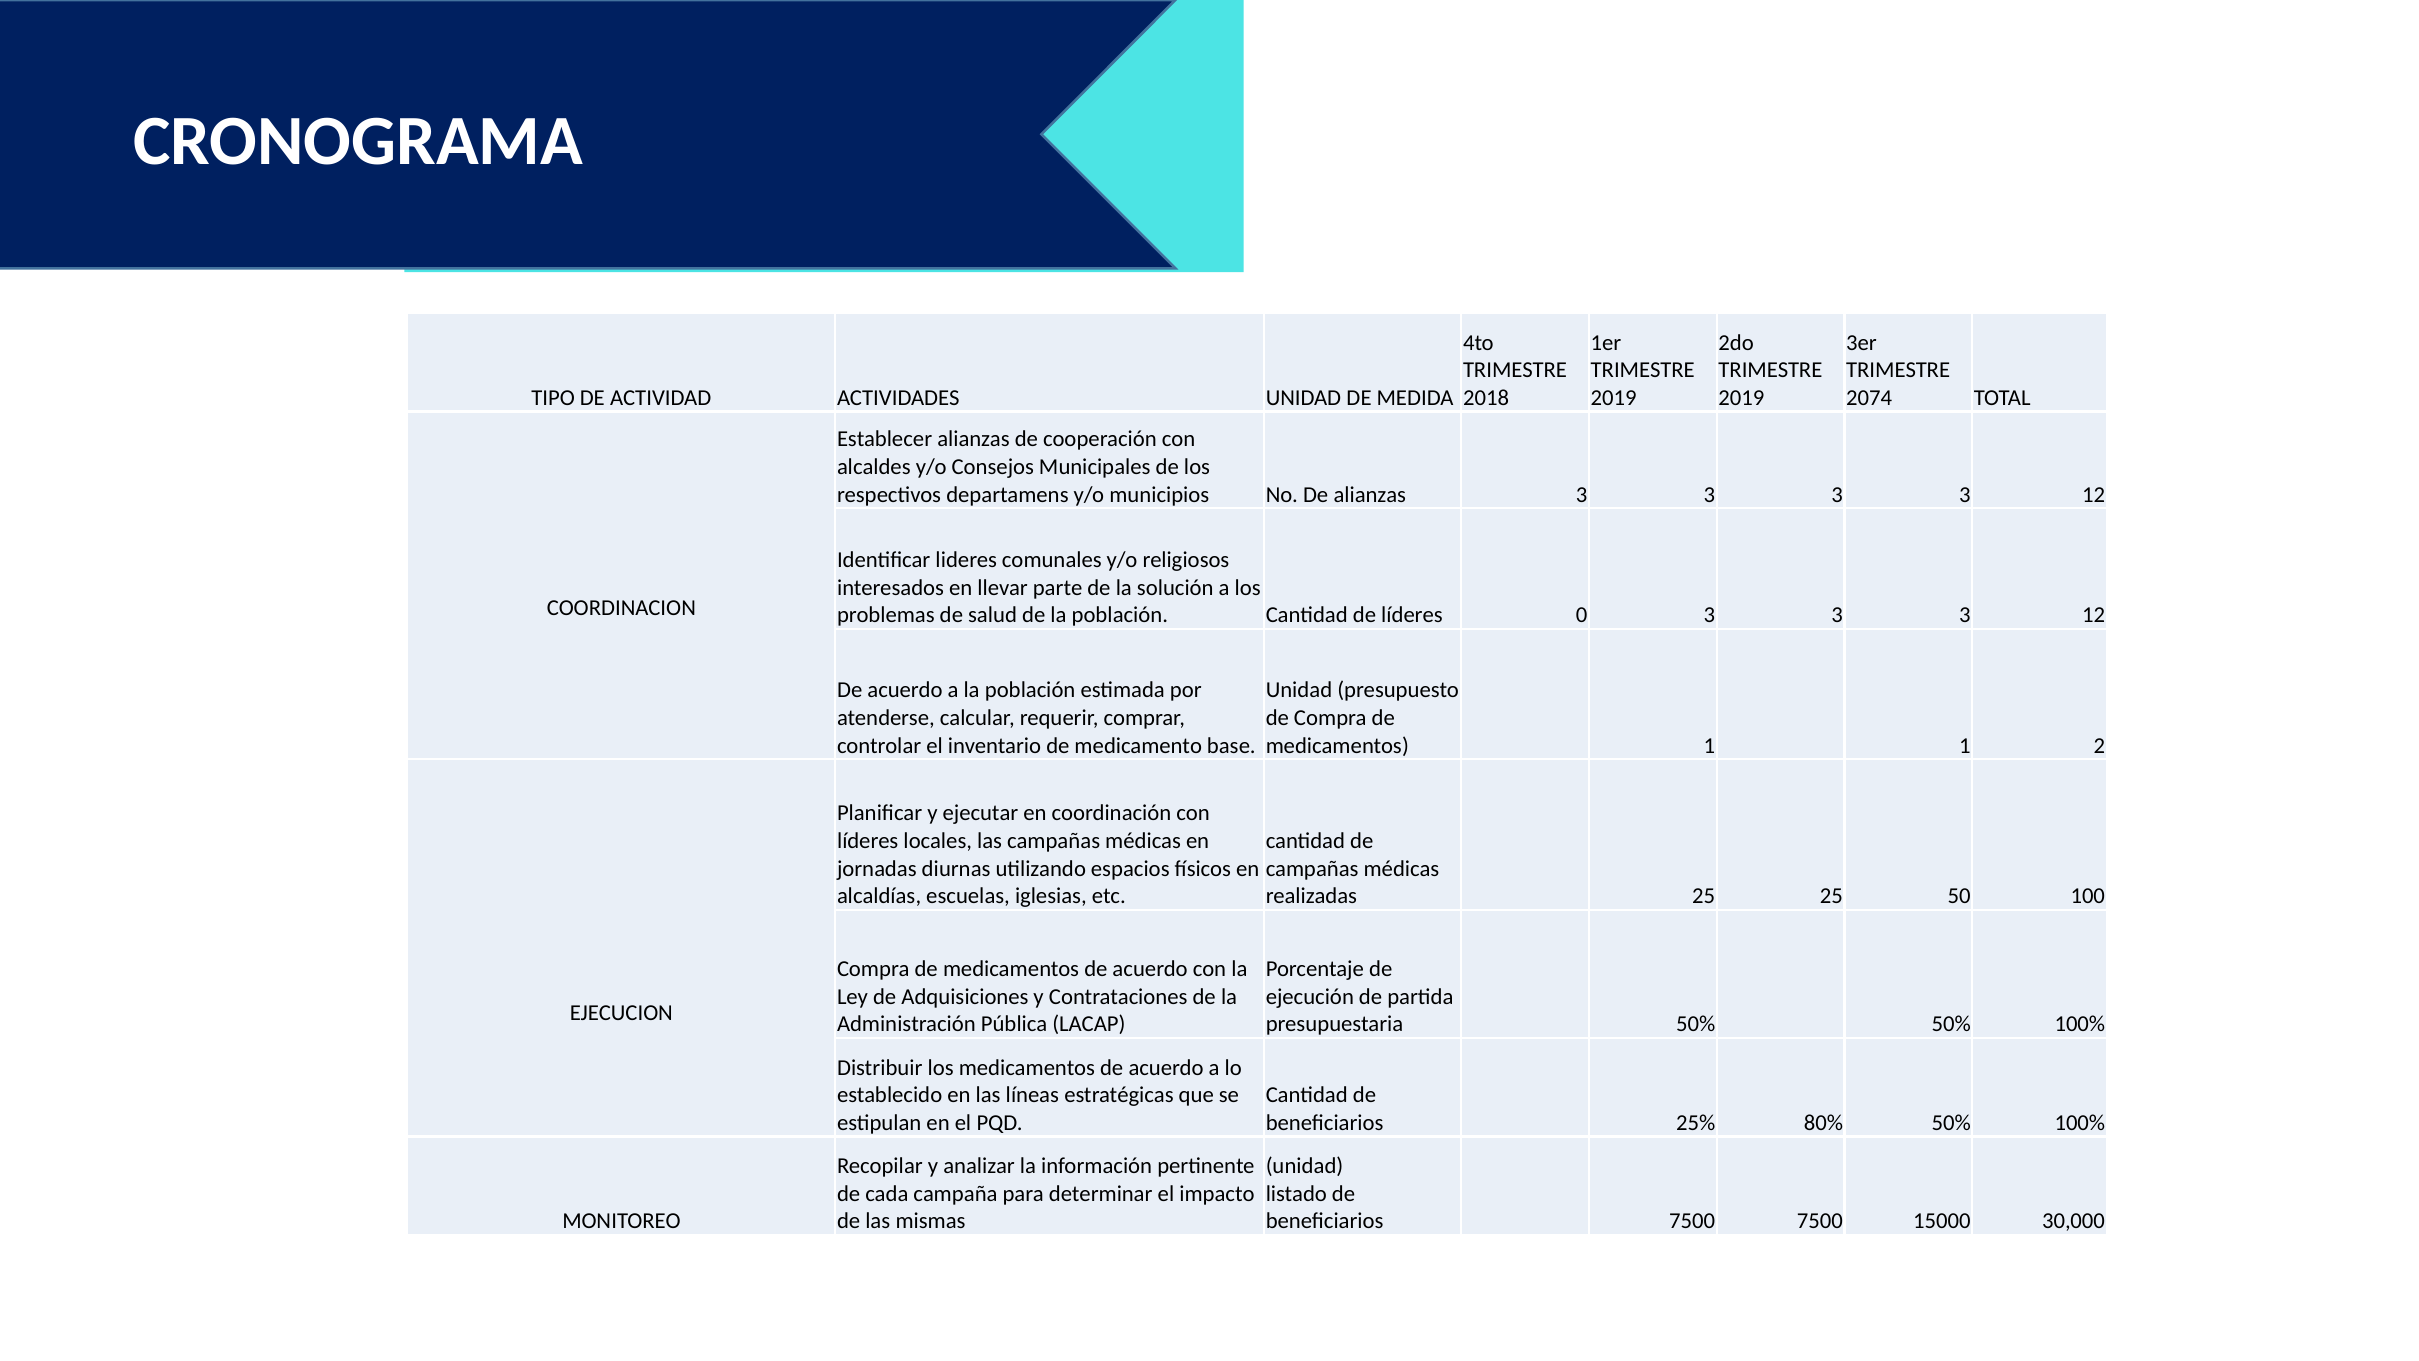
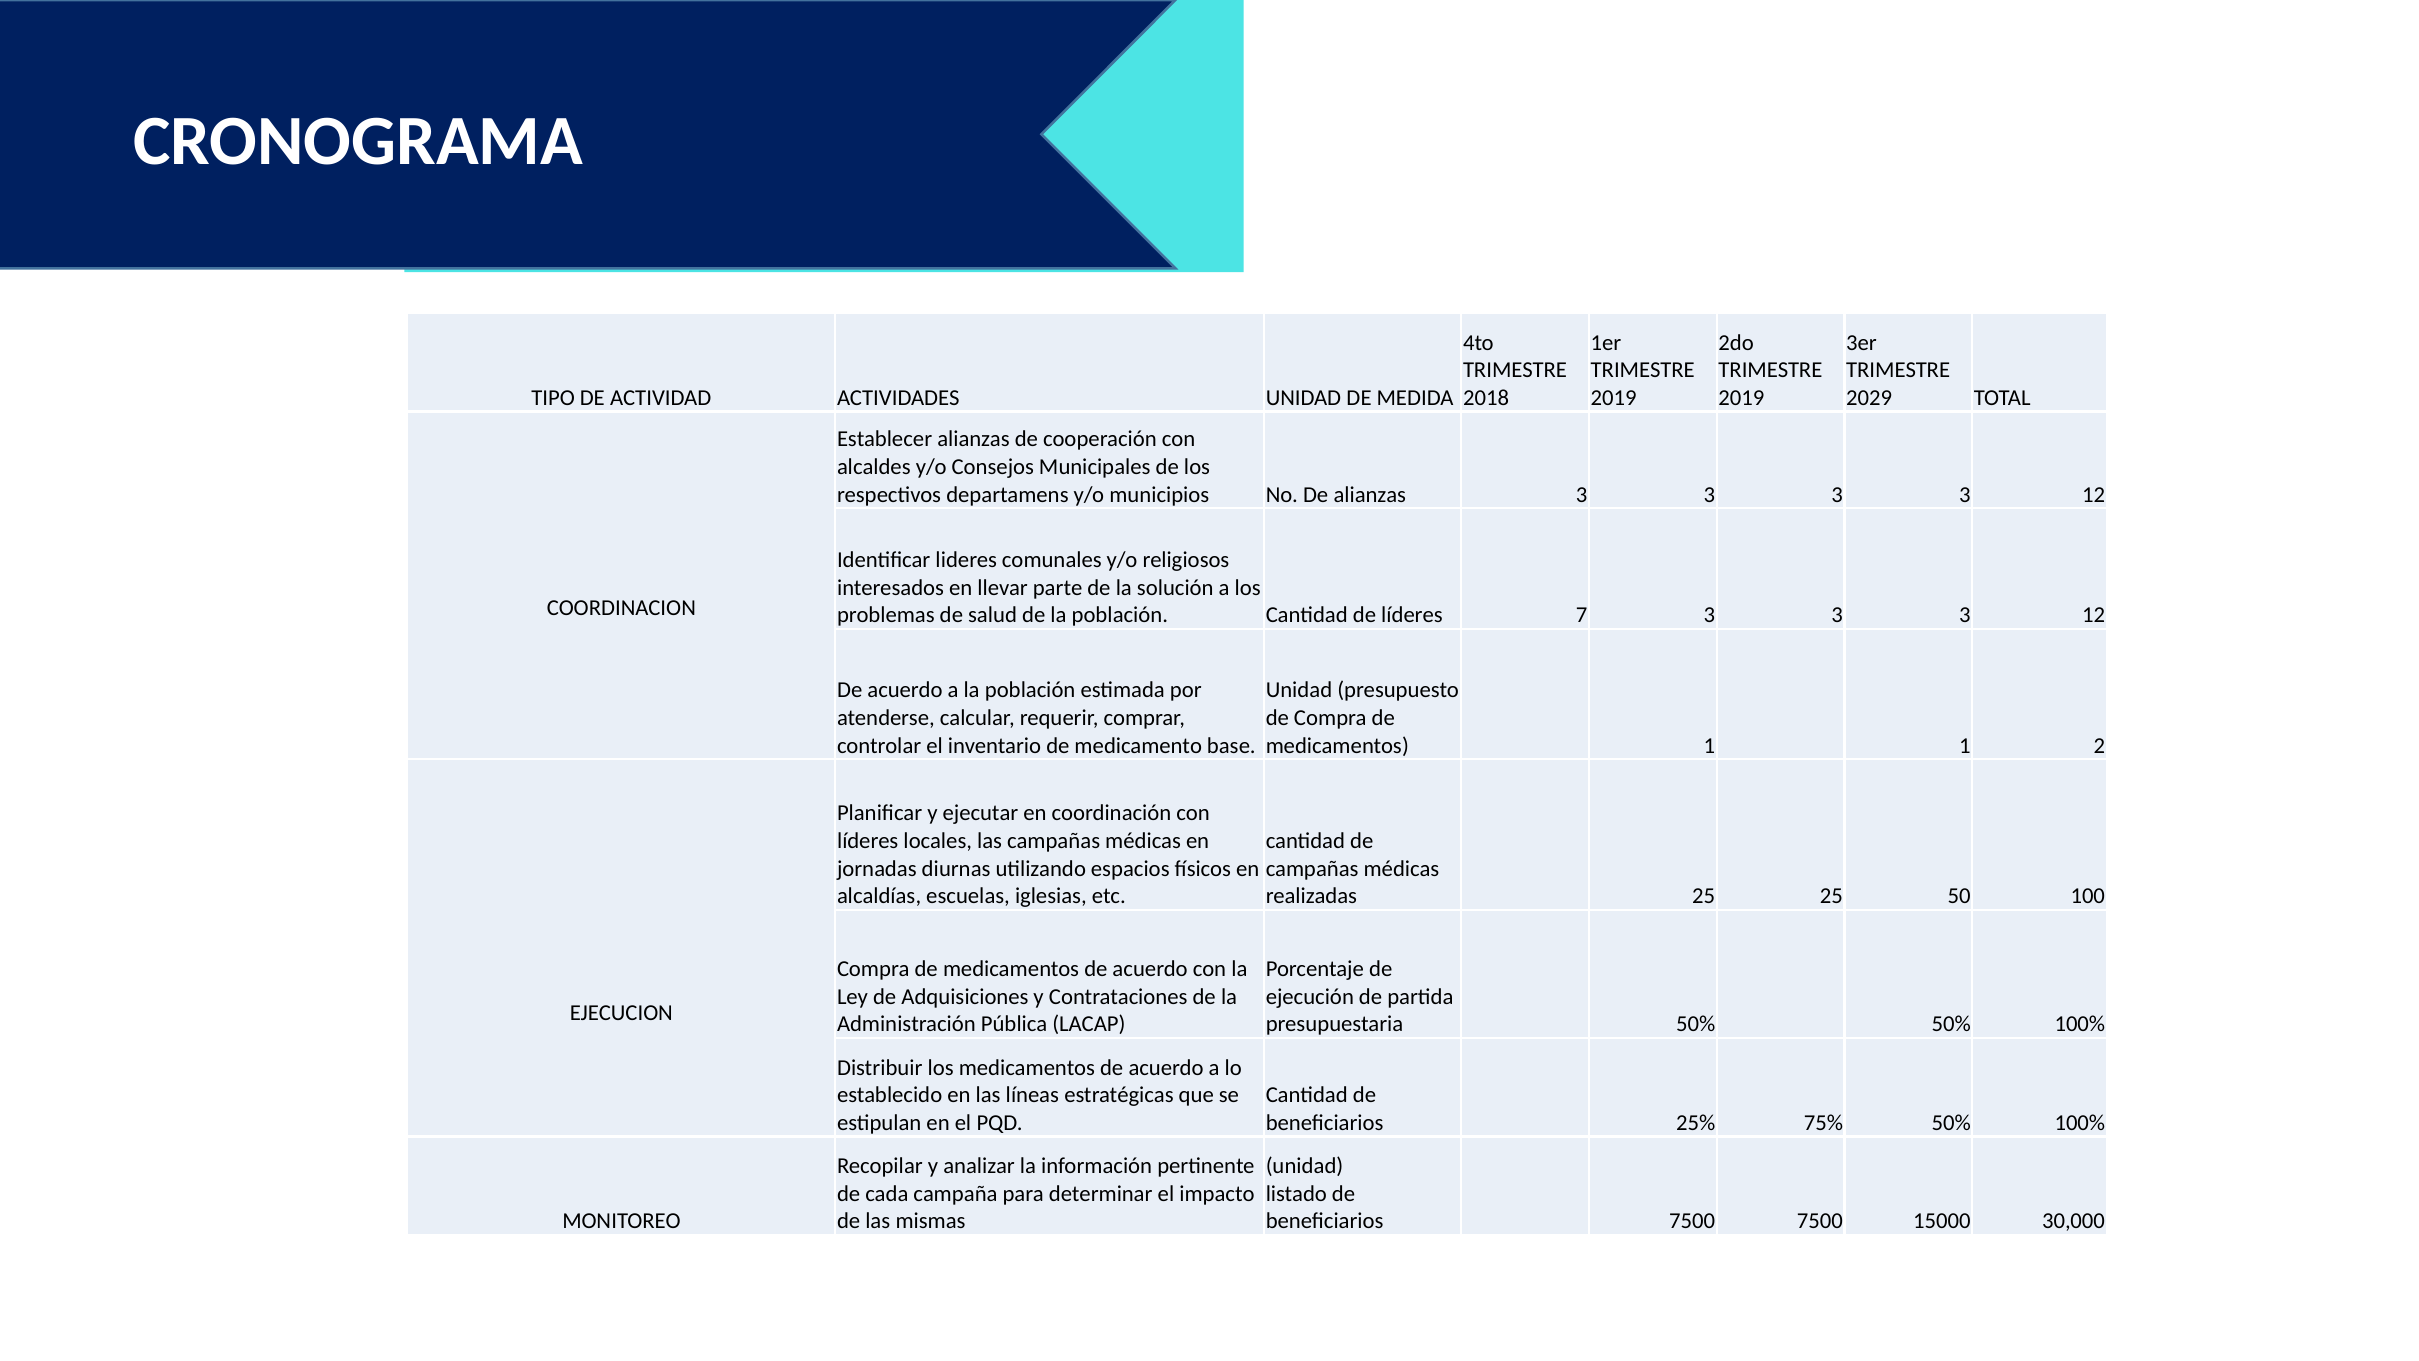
2074: 2074 -> 2029
0: 0 -> 7
80%: 80% -> 75%
